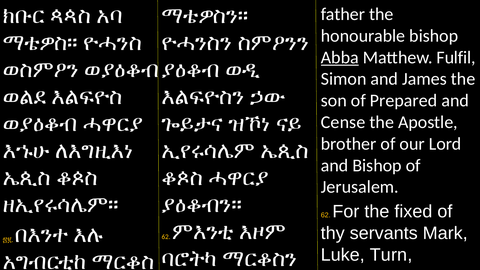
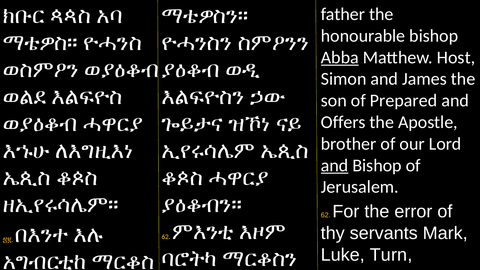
Fulfil: Fulfil -> Host
Cense: Cense -> Offers
and at (335, 165) underline: none -> present
fixed: fixed -> error
